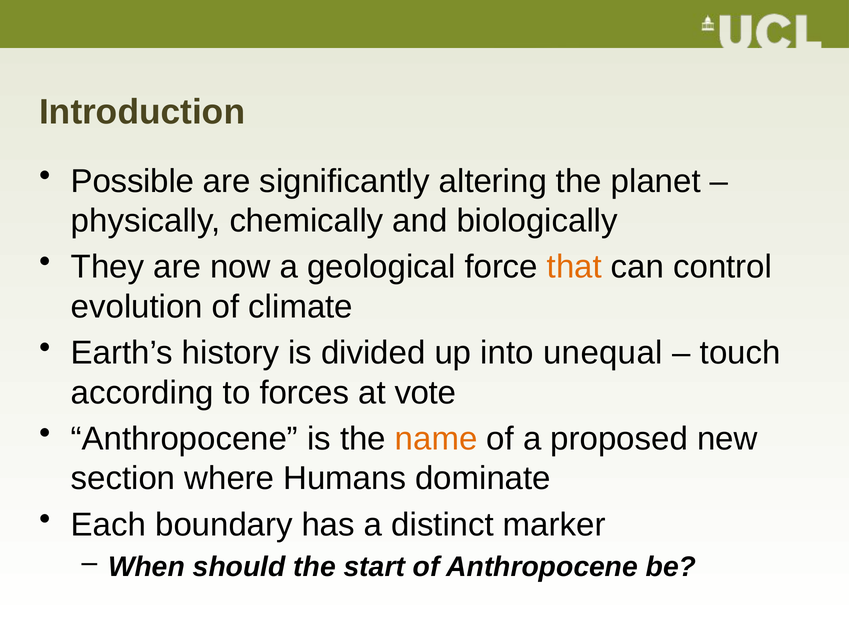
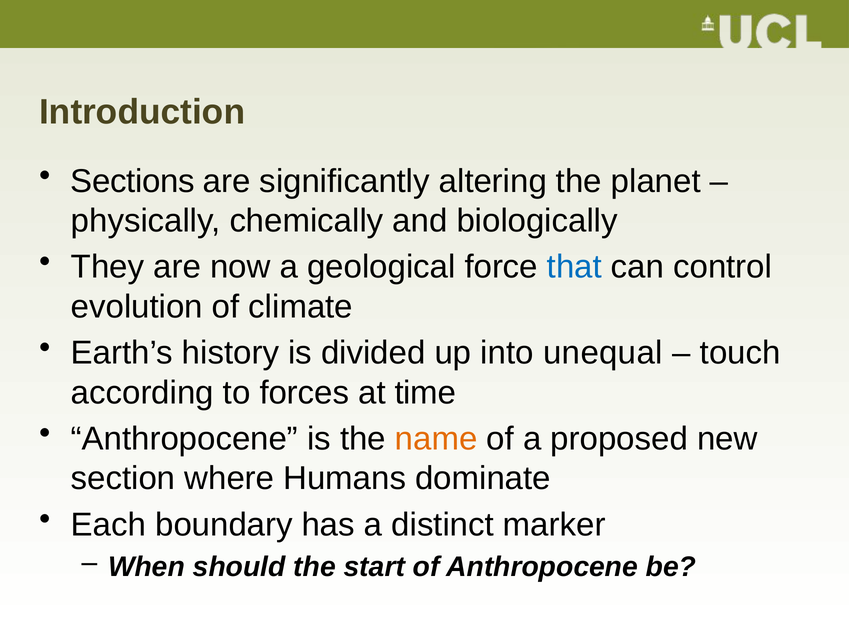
Possible: Possible -> Sections
that colour: orange -> blue
vote: vote -> time
